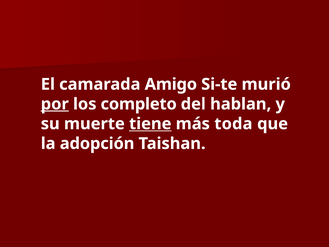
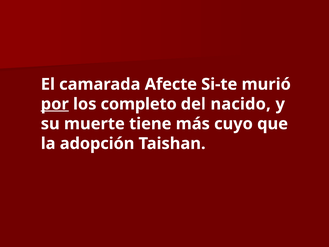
Amigo: Amigo -> Afecte
hablan: hablan -> nacido
tiene underline: present -> none
toda: toda -> cuyo
